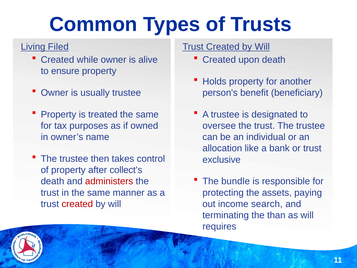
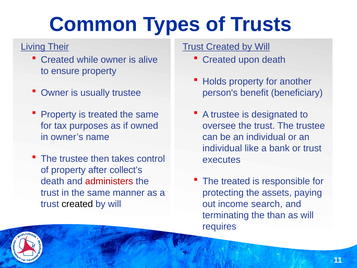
Filed: Filed -> Their
allocation at (222, 148): allocation -> individual
exclusive: exclusive -> executes
The bundle: bundle -> treated
created at (77, 204) colour: red -> black
